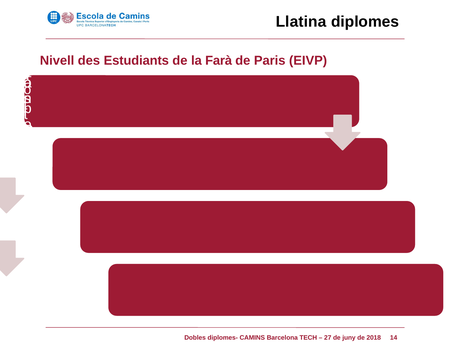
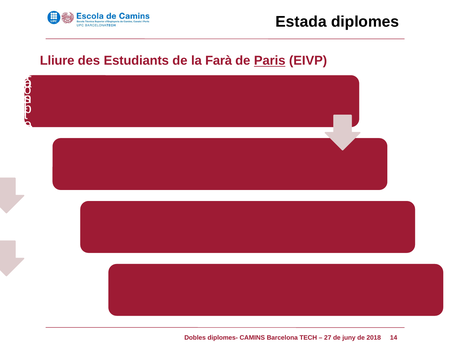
Llatina: Llatina -> Estada
Nivell: Nivell -> Lliure
Paris underline: none -> present
